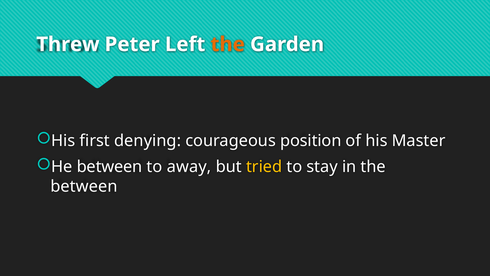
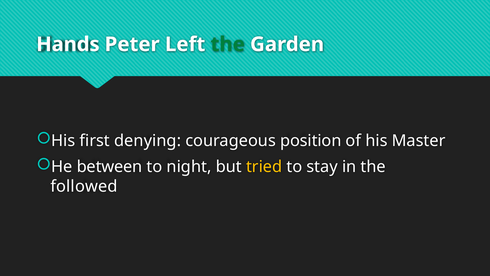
Threw: Threw -> Hands
the at (228, 44) colour: orange -> green
away: away -> night
between at (84, 186): between -> followed
